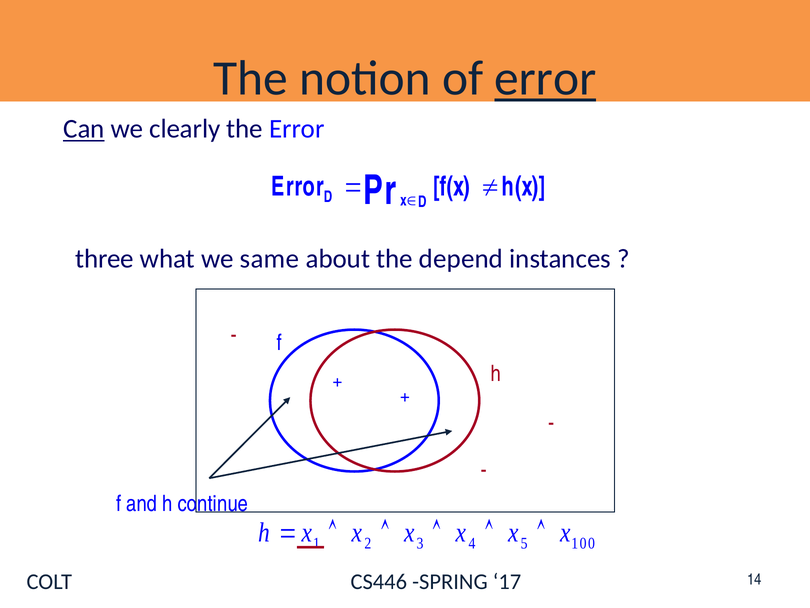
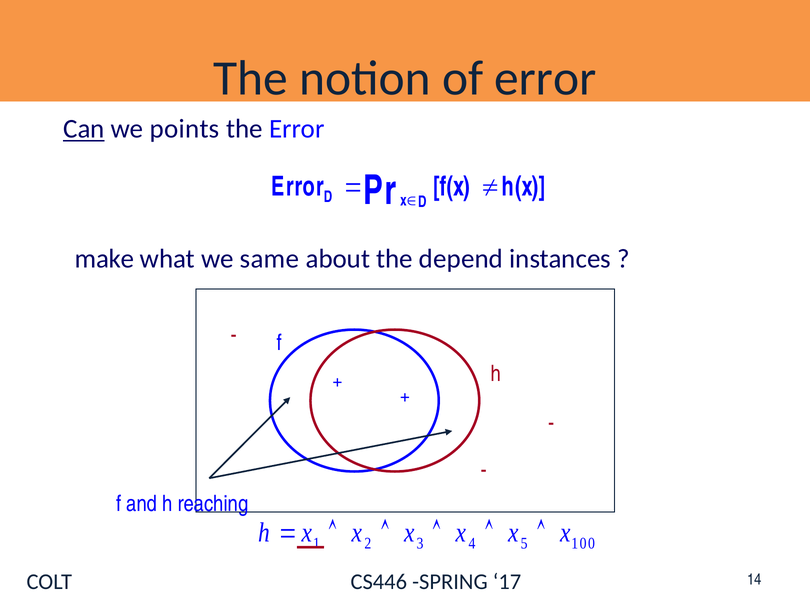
error at (545, 78) underline: present -> none
clearly: clearly -> points
three: three -> make
continue: continue -> reaching
